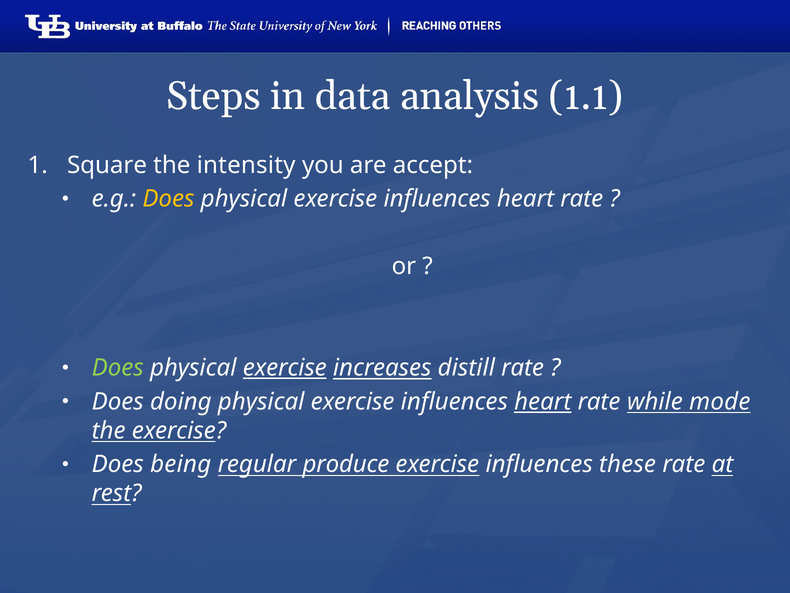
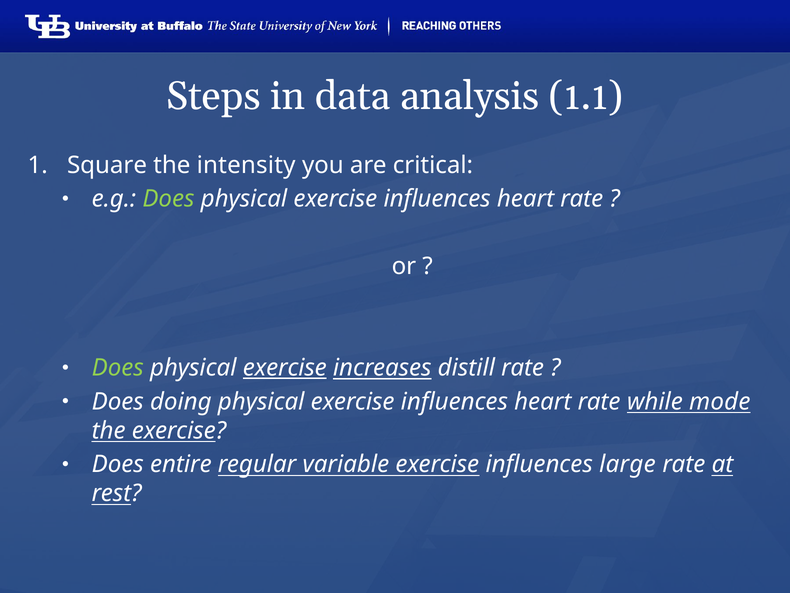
accept: accept -> critical
Does at (168, 199) colour: yellow -> light green
heart at (543, 401) underline: present -> none
being: being -> entire
produce: produce -> variable
these: these -> large
